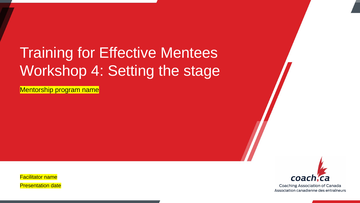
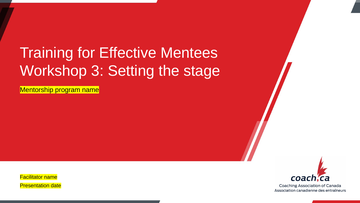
4: 4 -> 3
